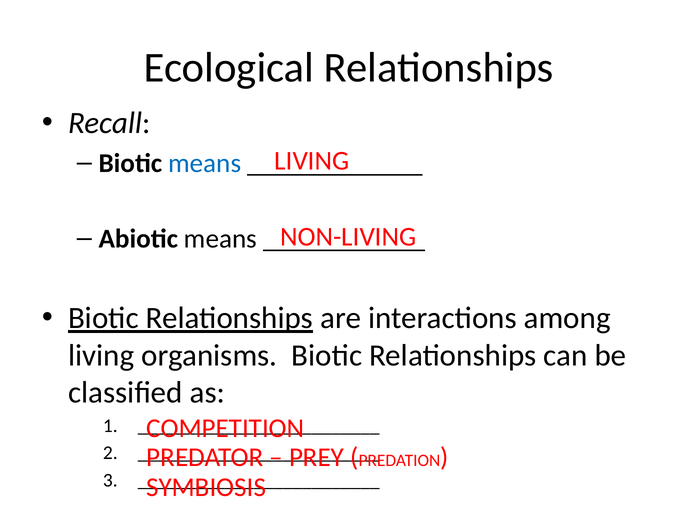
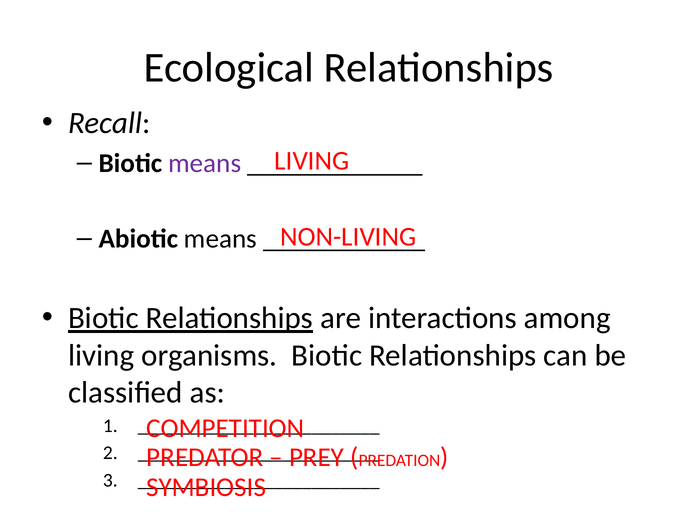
means at (205, 163) colour: blue -> purple
